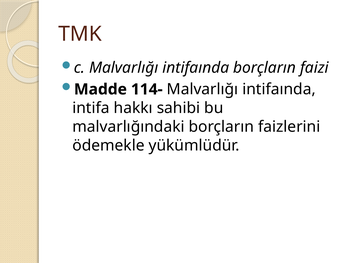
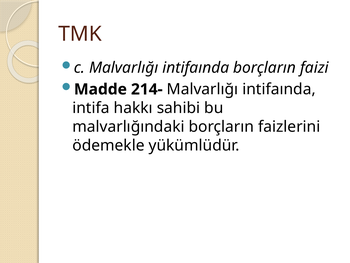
114-: 114- -> 214-
